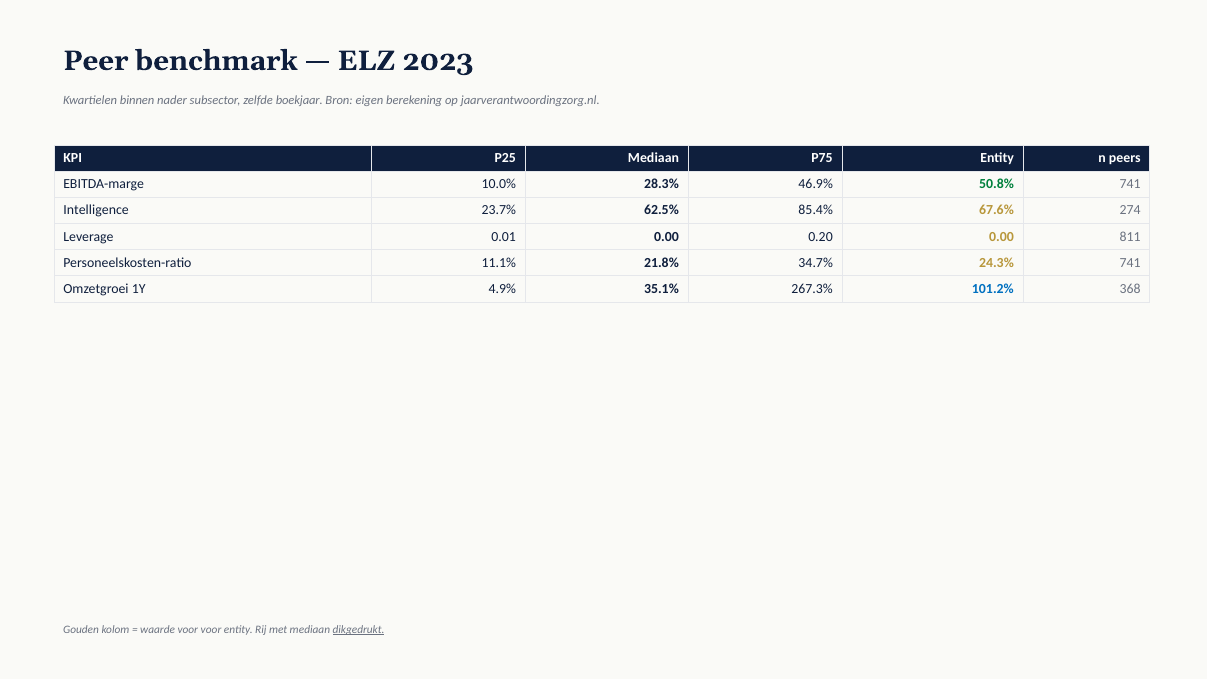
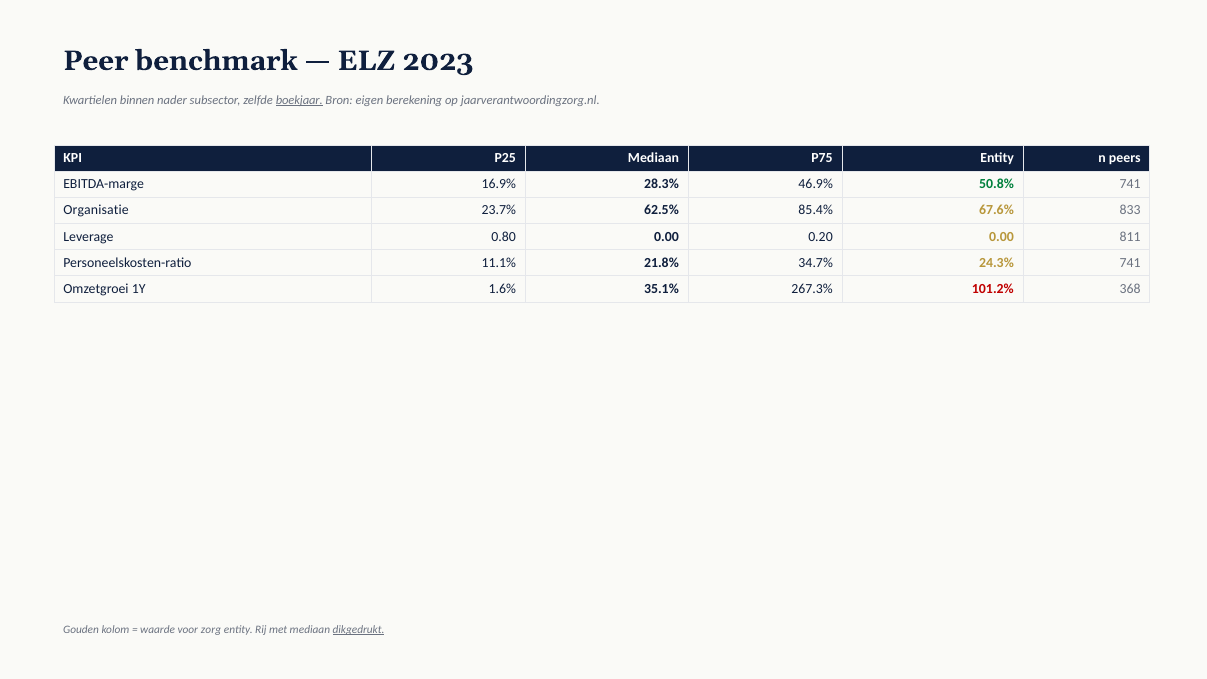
boekjaar underline: none -> present
10.0%: 10.0% -> 16.9%
Intelligence: Intelligence -> Organisatie
274: 274 -> 833
0.01: 0.01 -> 0.80
4.9%: 4.9% -> 1.6%
101.2% colour: blue -> red
voor voor: voor -> zorg
